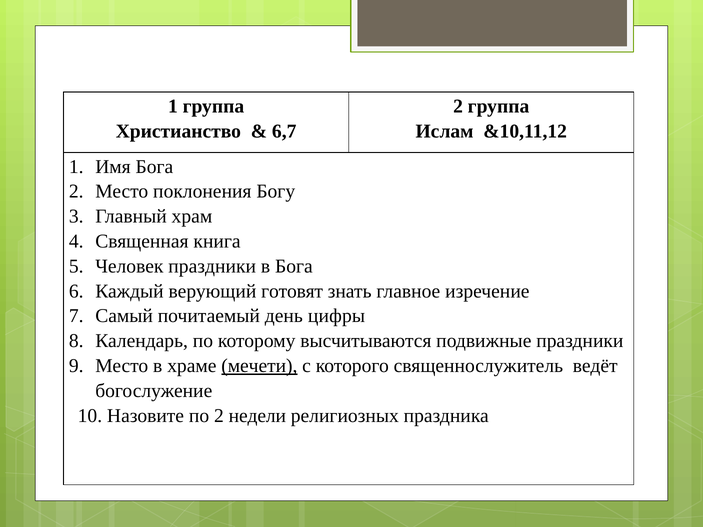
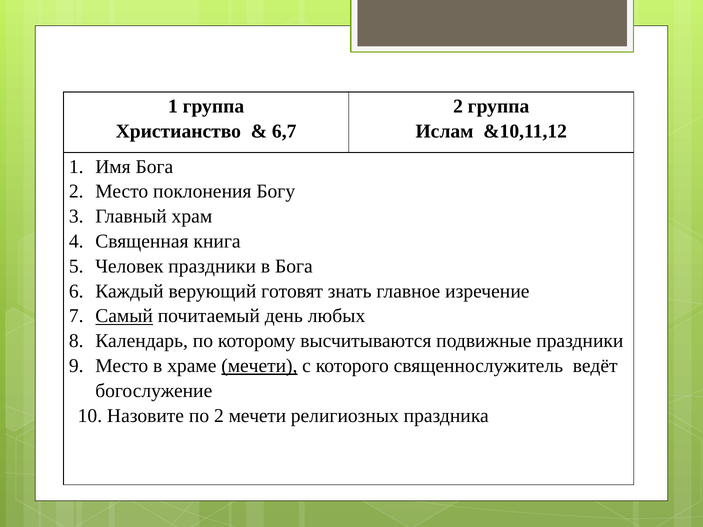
Самый underline: none -> present
цифры: цифры -> любых
2 недели: недели -> мечети
